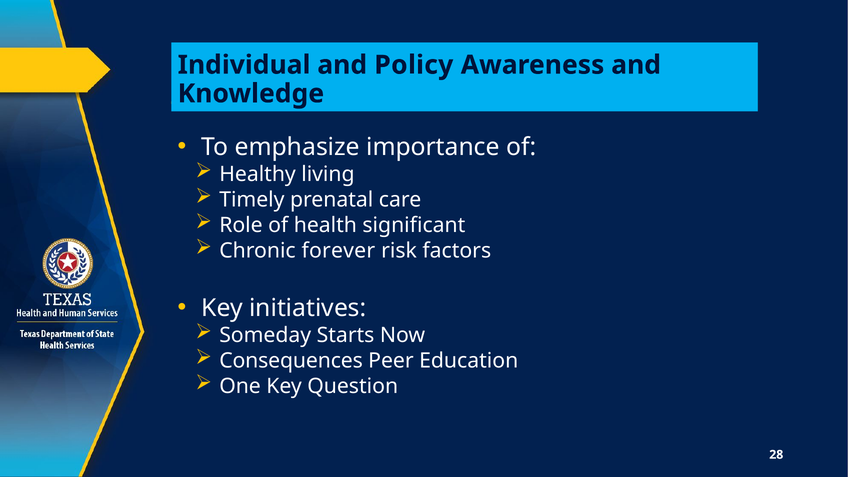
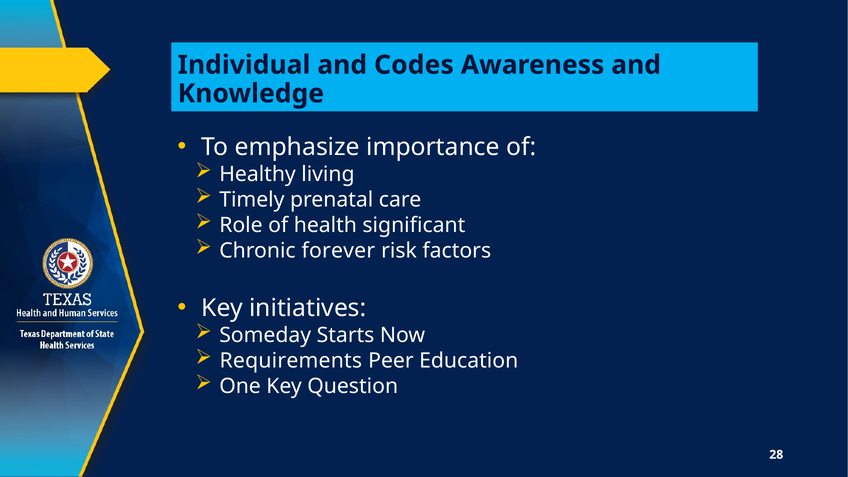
Policy: Policy -> Codes
Consequences: Consequences -> Requirements
